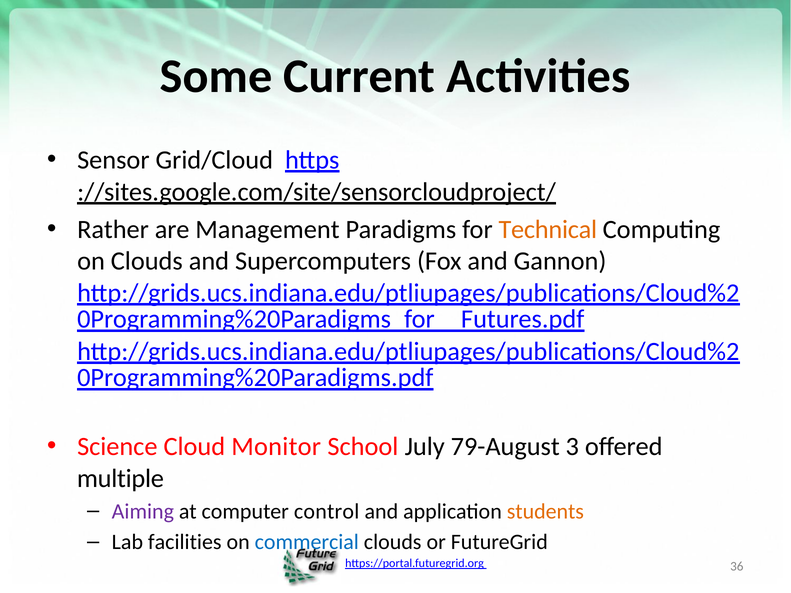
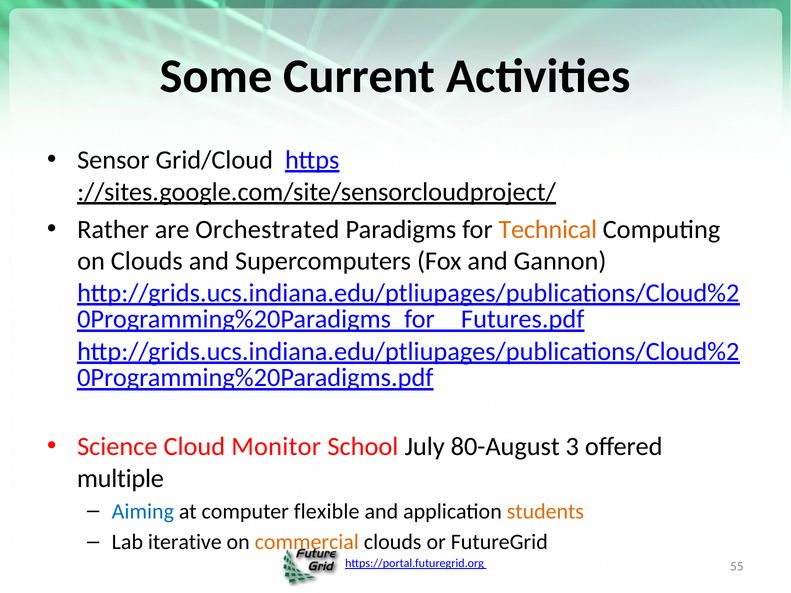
Management: Management -> Orchestrated
79-August: 79-August -> 80-August
Aiming colour: purple -> blue
control: control -> flexible
facilities: facilities -> iterative
commercial colour: blue -> orange
36: 36 -> 55
